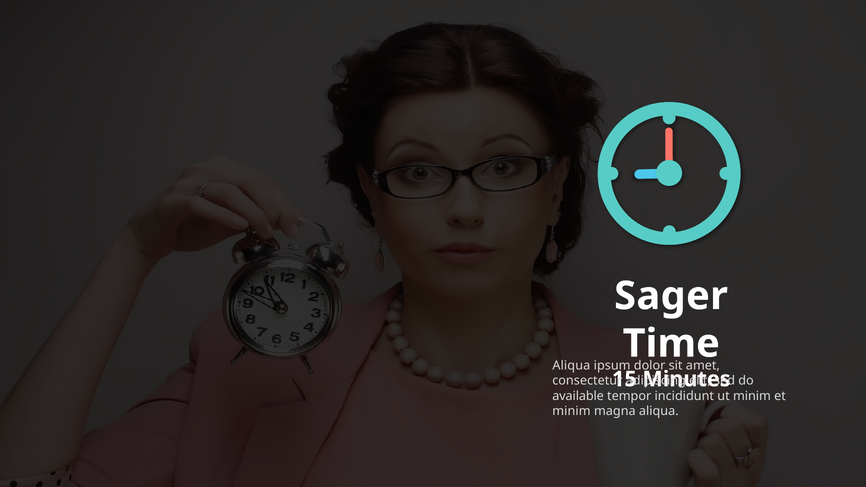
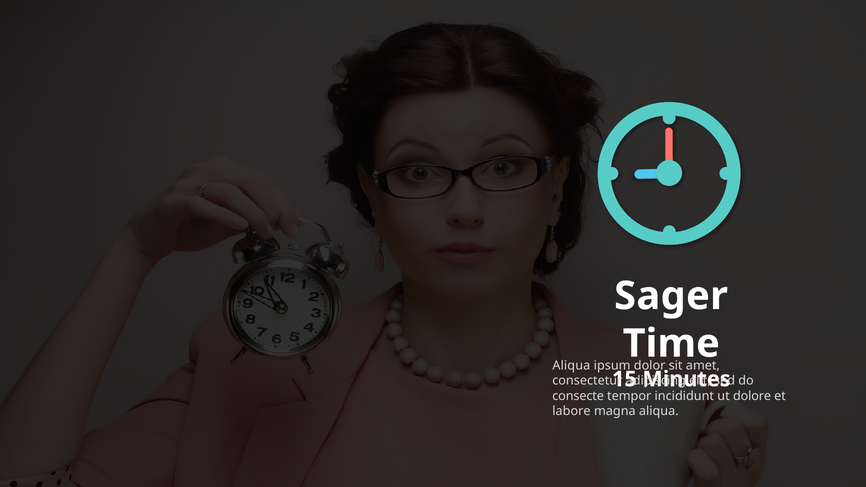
available: available -> consecte
minim at (752, 396): minim -> dolore
minim at (571, 411): minim -> labore
